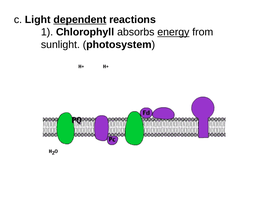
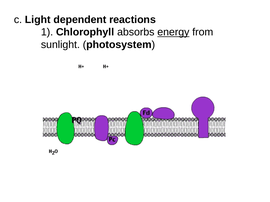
dependent underline: present -> none
